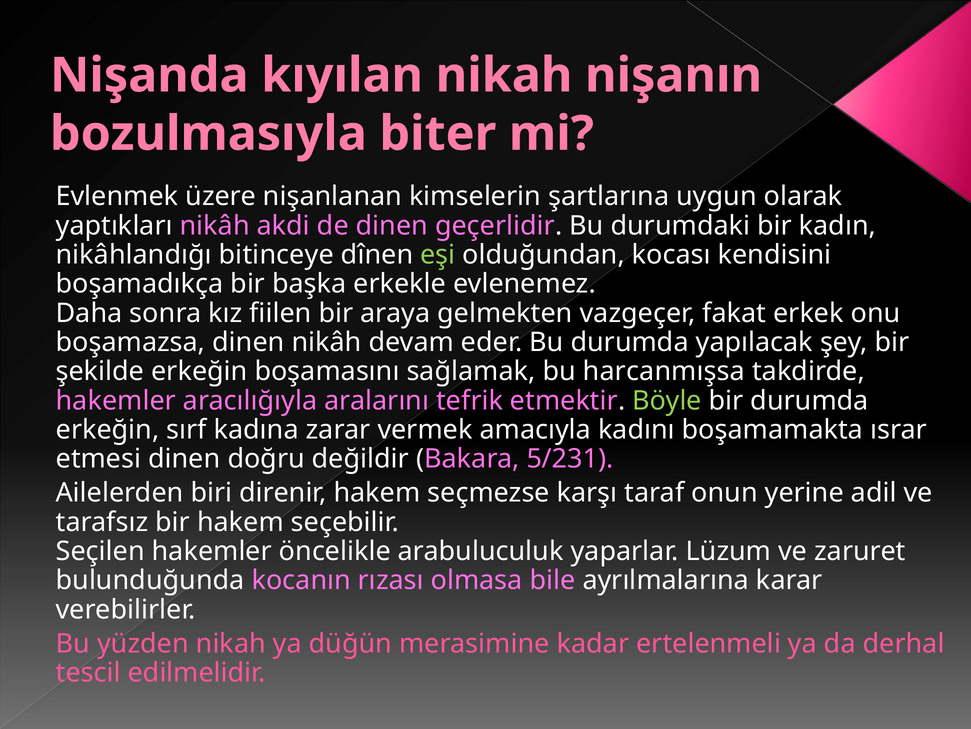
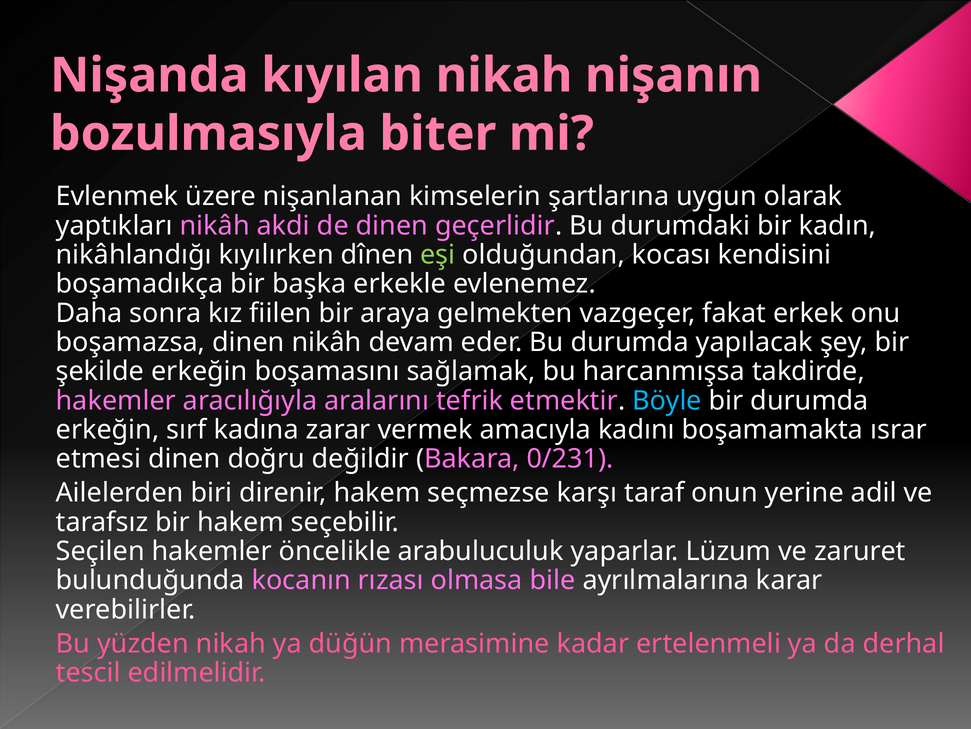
bitinceye: bitinceye -> kıyılırken
Böyle colour: light green -> light blue
5/231: 5/231 -> 0/231
